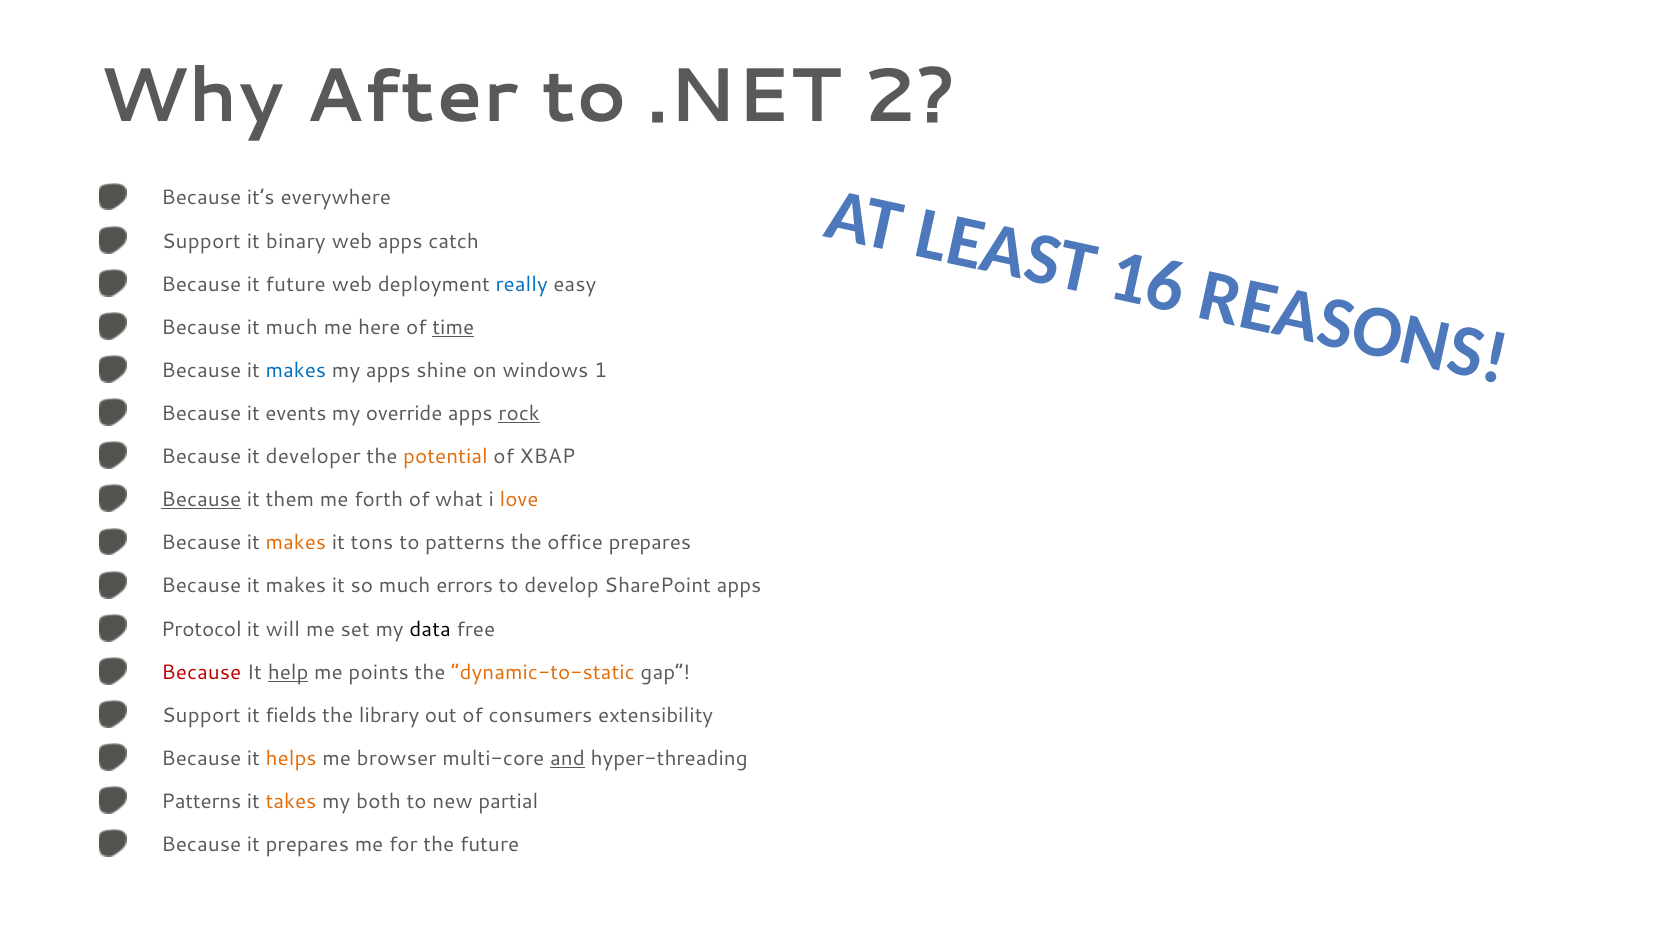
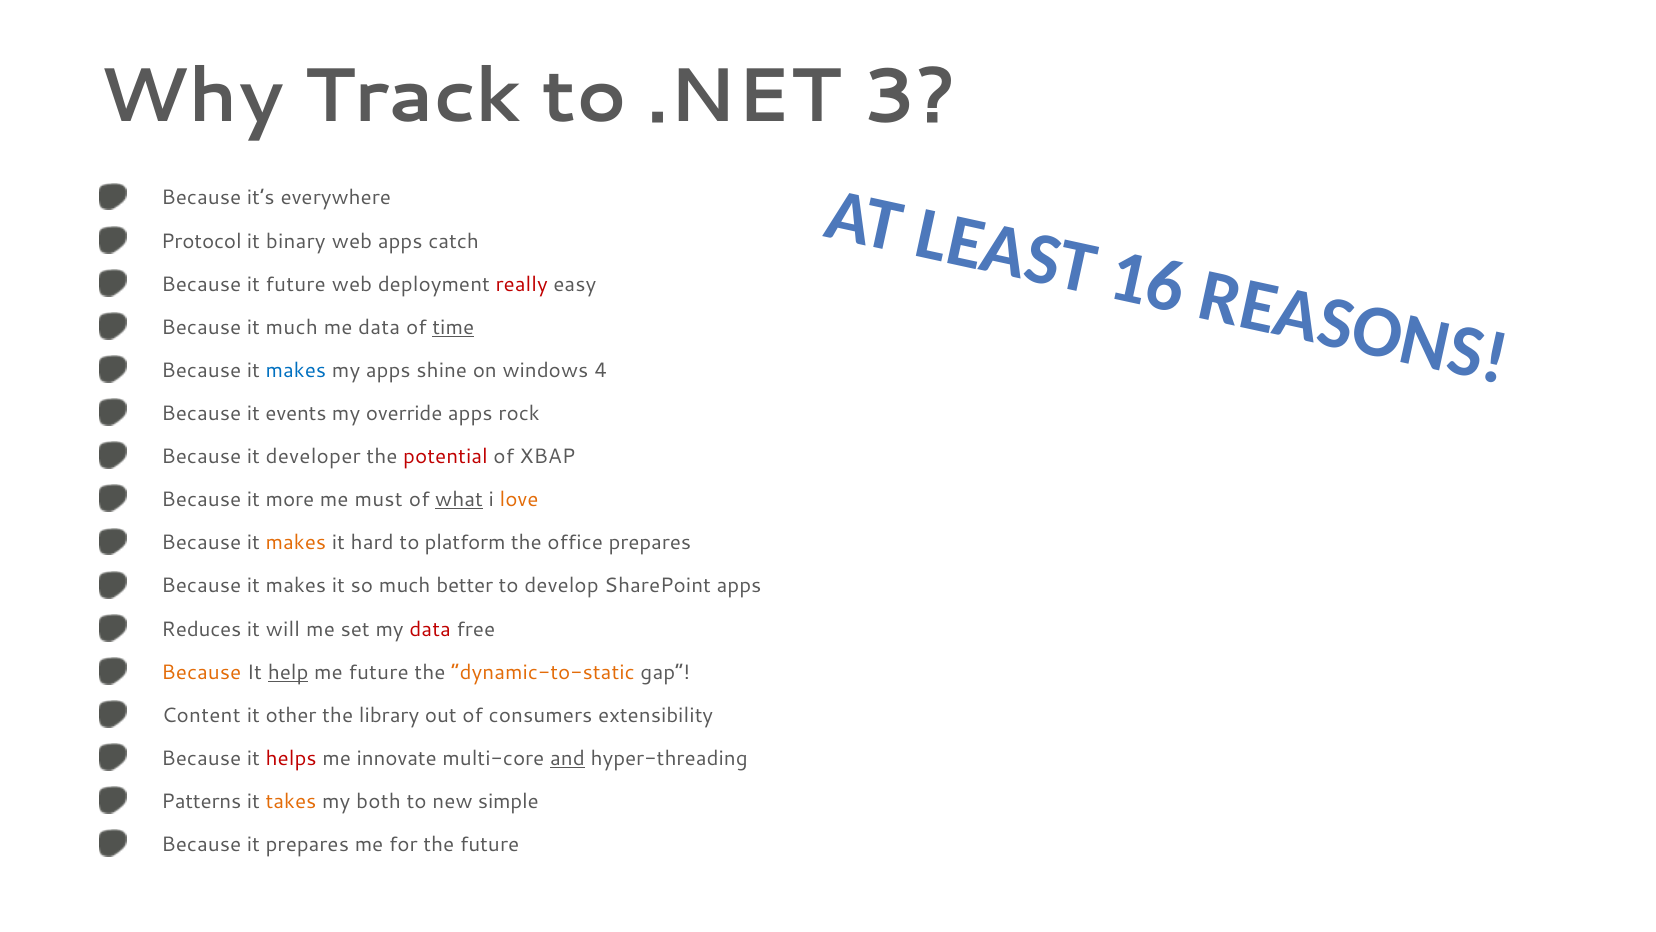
After: After -> Track
2: 2 -> 3
Support at (201, 241): Support -> Protocol
really colour: blue -> red
me here: here -> data
windows 1: 1 -> 4
rock underline: present -> none
potential colour: orange -> red
Because at (201, 500) underline: present -> none
them: them -> more
forth: forth -> must
what underline: none -> present
tons: tons -> hard
to patterns: patterns -> platform
errors: errors -> better
Protocol: Protocol -> Reduces
data at (430, 629) colour: black -> red
Because at (201, 672) colour: red -> orange
me points: points -> future
Support at (201, 715): Support -> Content
fields: fields -> other
helps colour: orange -> red
browser: browser -> innovate
partial: partial -> simple
